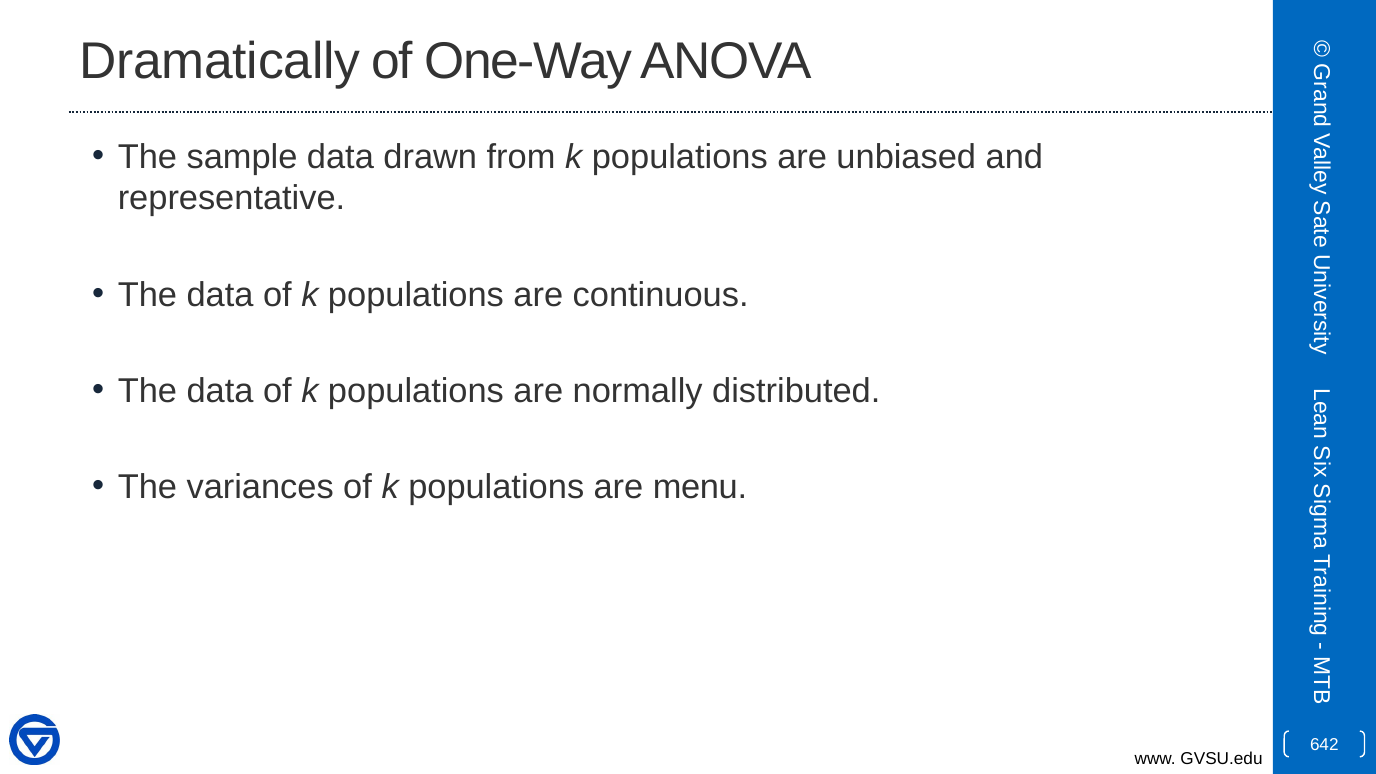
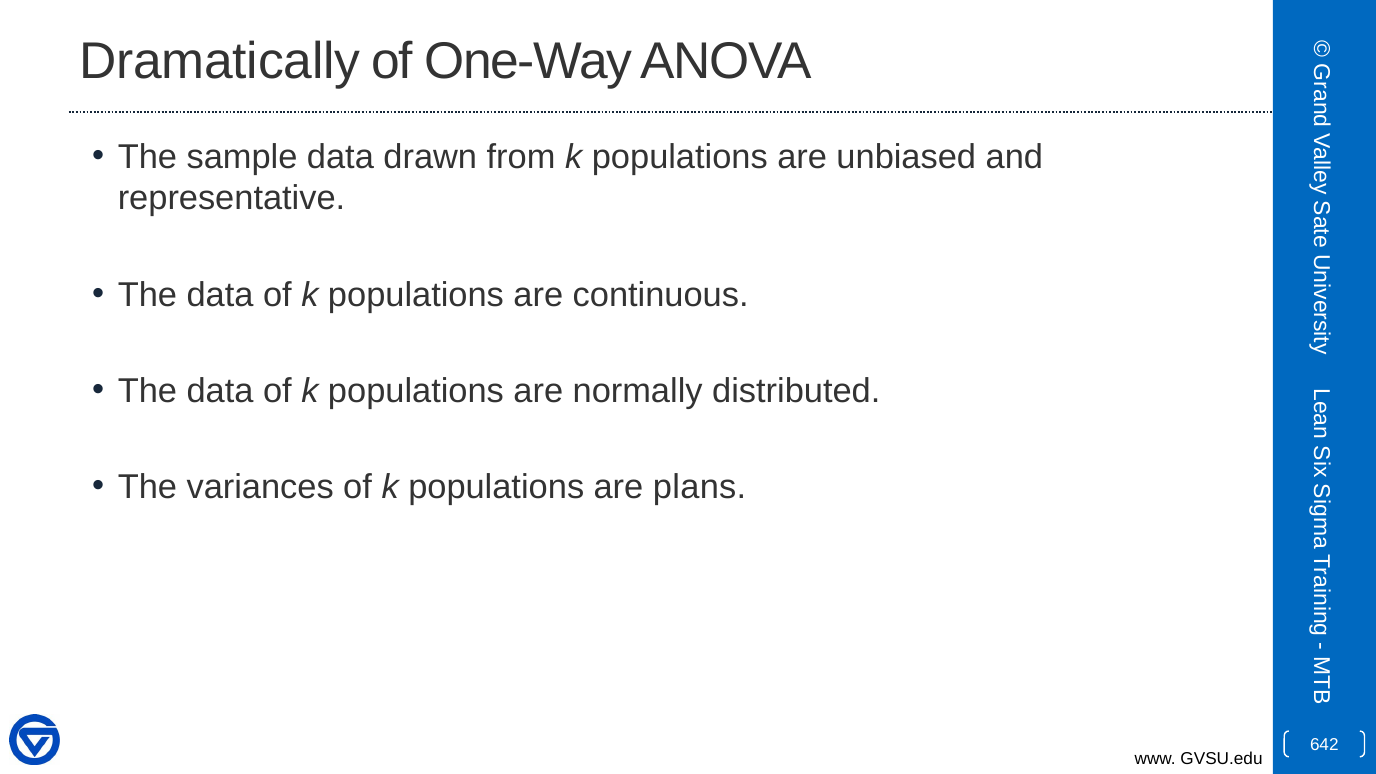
menu: menu -> plans
